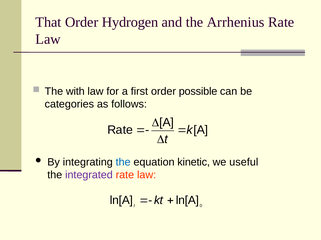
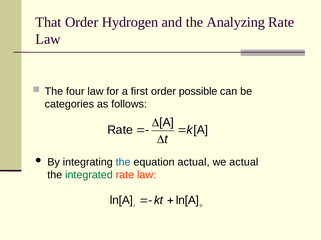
Arrhenius: Arrhenius -> Analyzing
with: with -> four
equation kinetic: kinetic -> actual
we useful: useful -> actual
integrated colour: purple -> green
